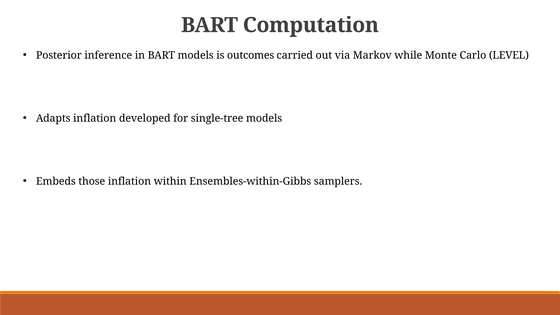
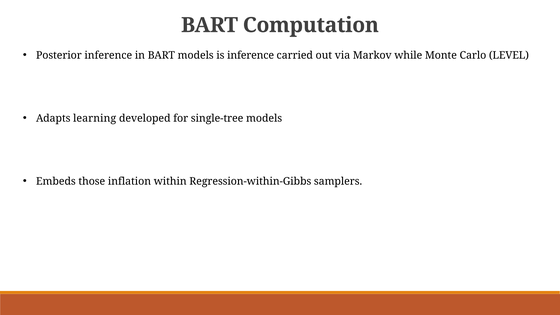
is outcomes: outcomes -> inference
Adapts inflation: inflation -> learning
Ensembles-within-Gibbs: Ensembles-within-Gibbs -> Regression-within-Gibbs
